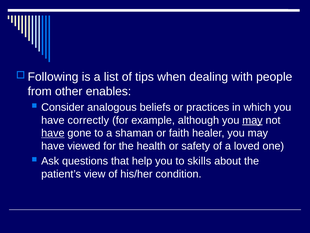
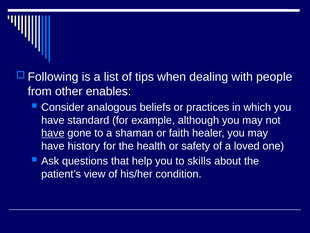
correctly: correctly -> standard
may at (252, 120) underline: present -> none
viewed: viewed -> history
